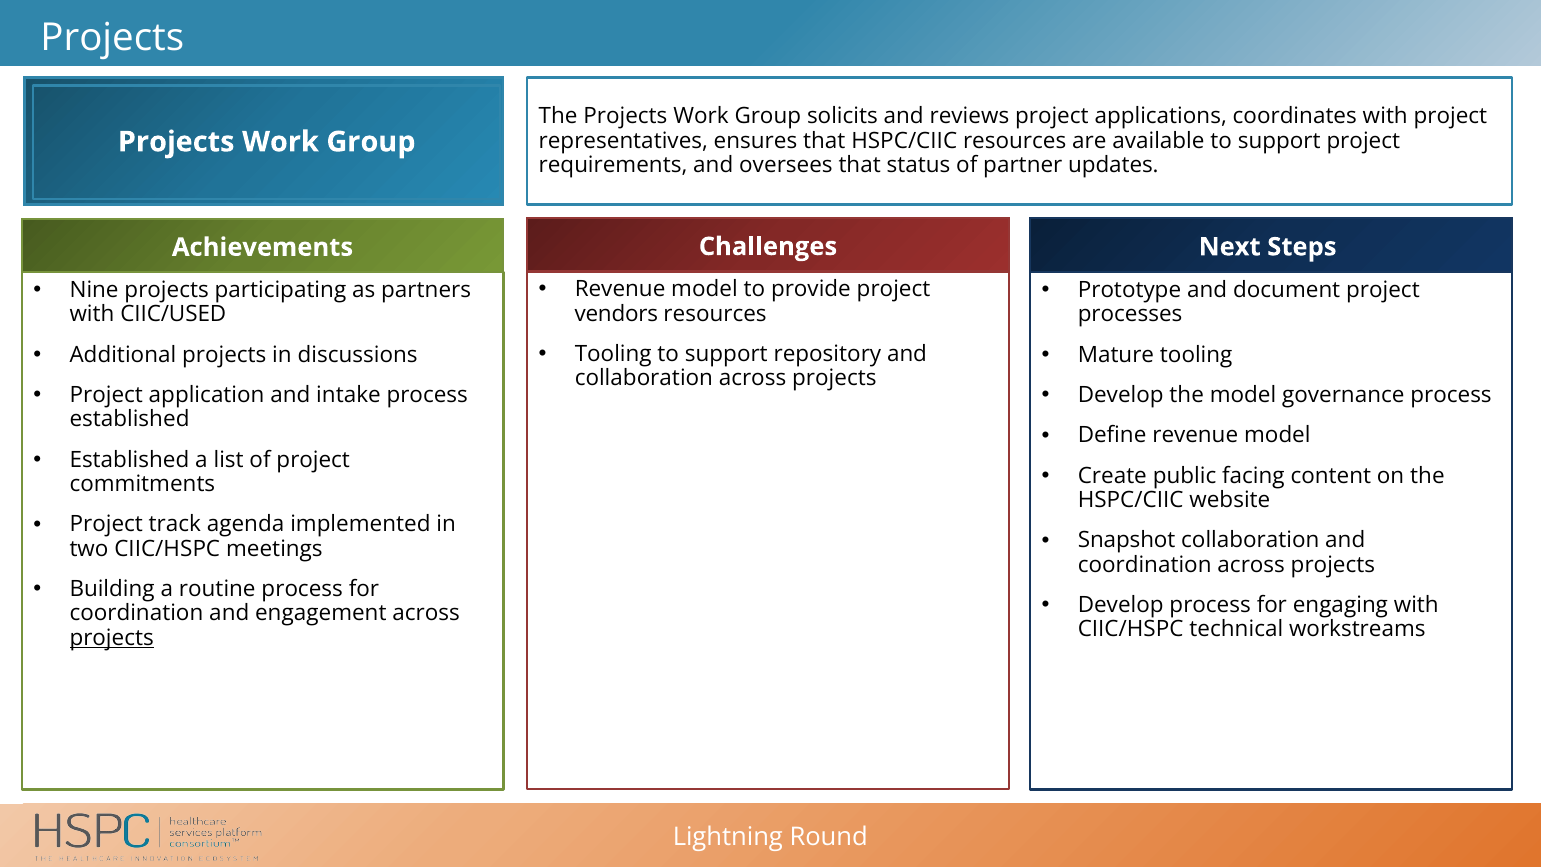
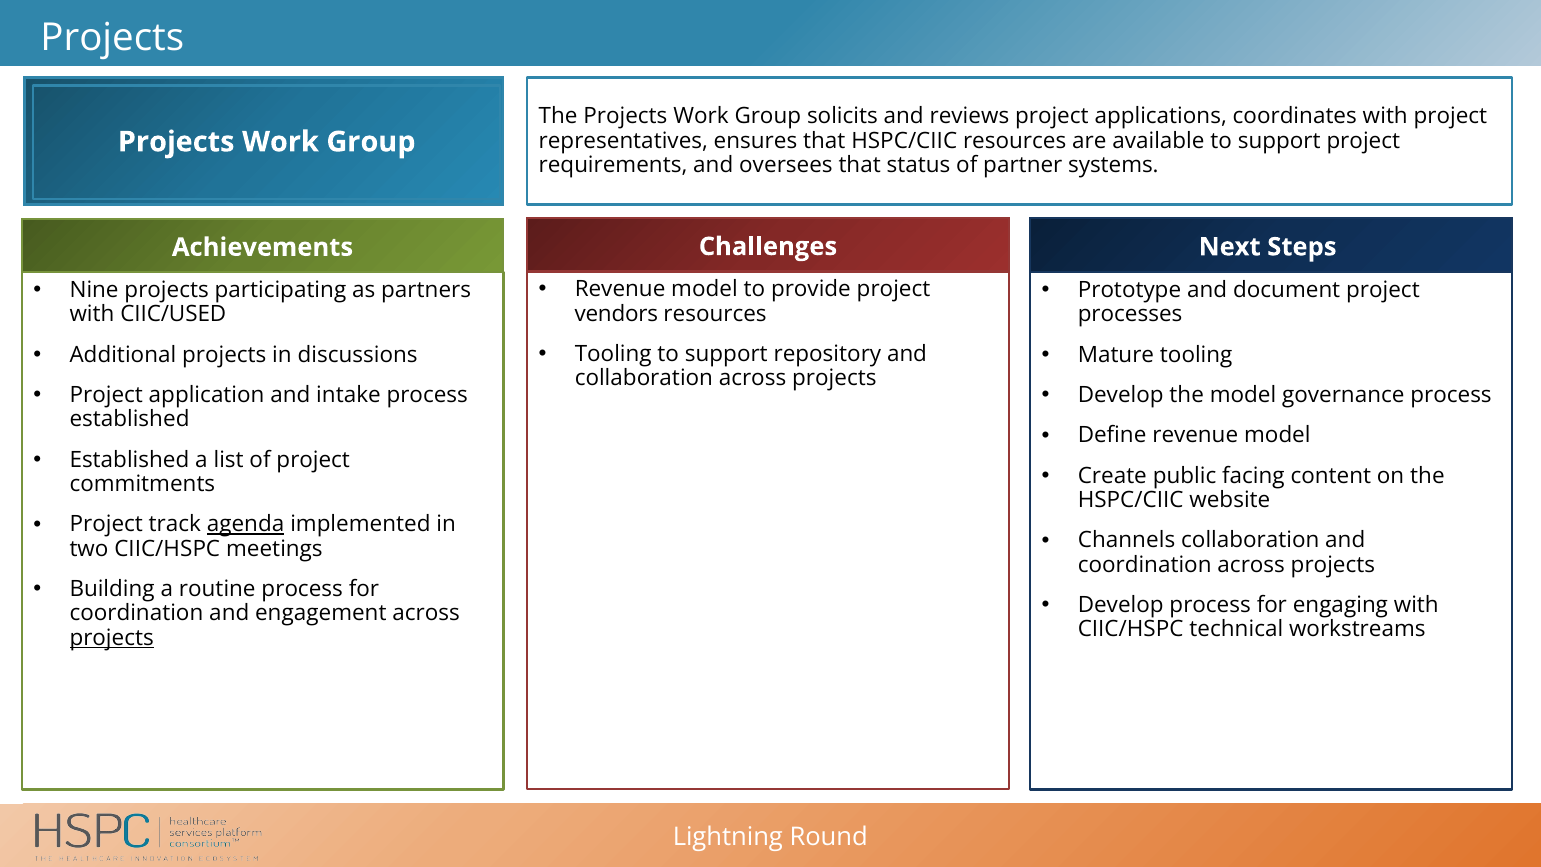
updates: updates -> systems
agenda underline: none -> present
Snapshot: Snapshot -> Channels
